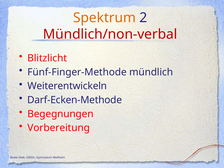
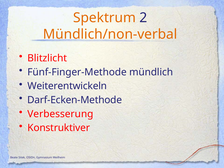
Mündlich/non-verbal colour: red -> orange
Begegnungen: Begegnungen -> Verbesserung
Vorbereitung: Vorbereitung -> Konstruktiver
